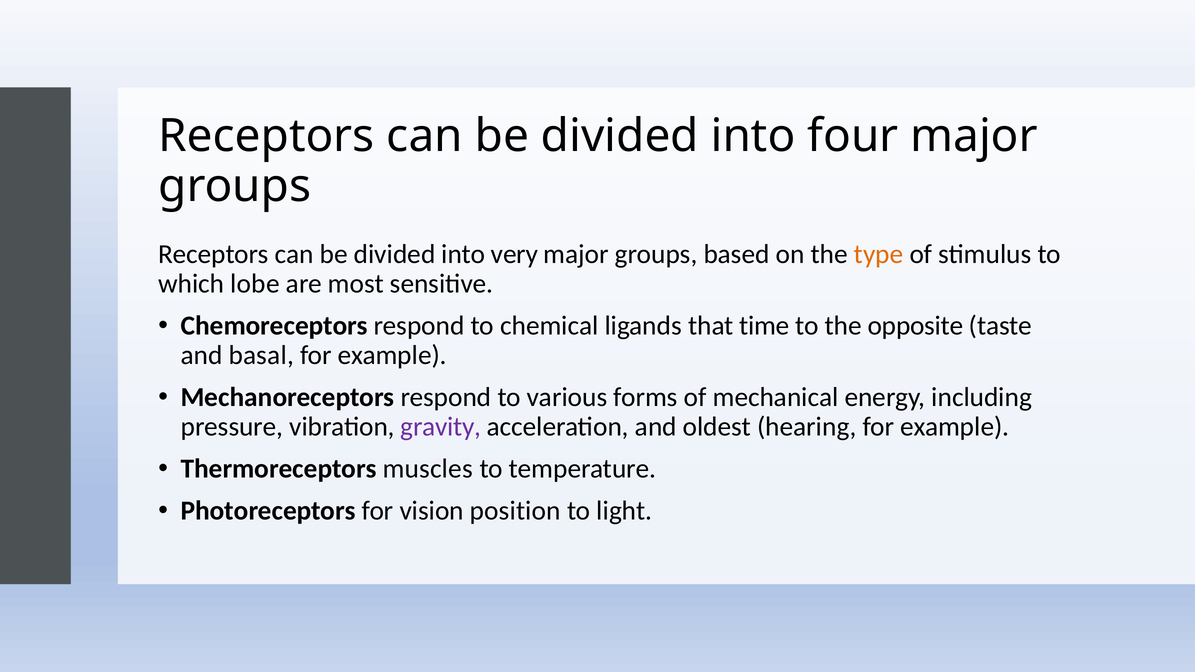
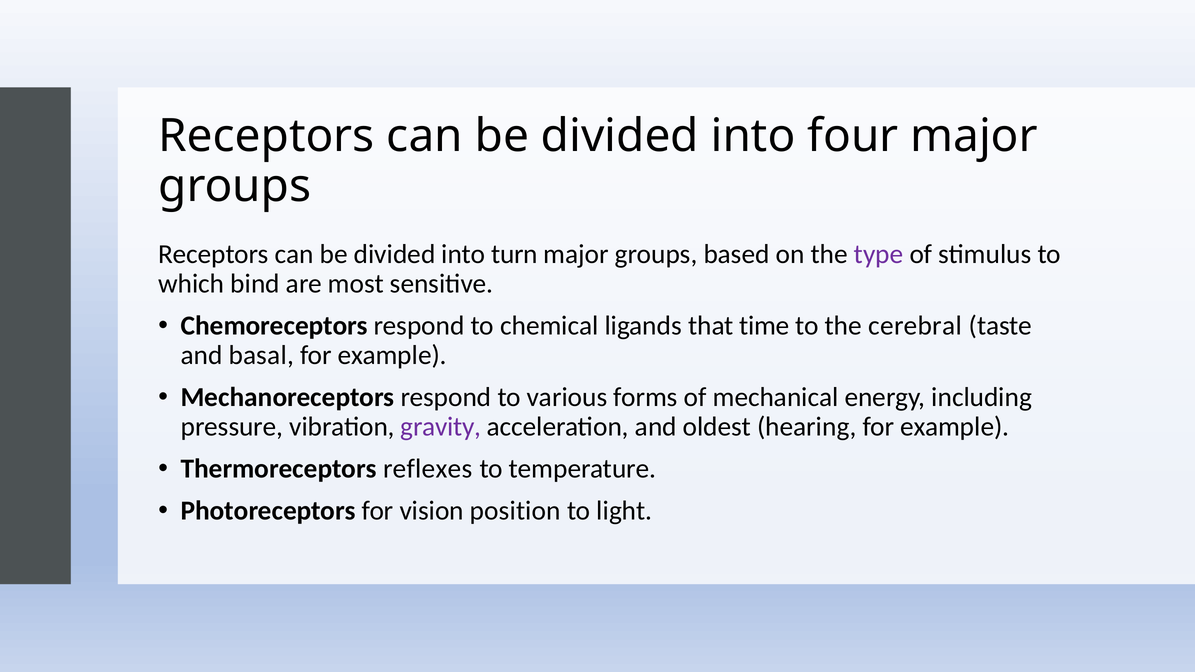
very: very -> turn
type colour: orange -> purple
lobe: lobe -> bind
opposite: opposite -> cerebral
muscles: muscles -> reflexes
